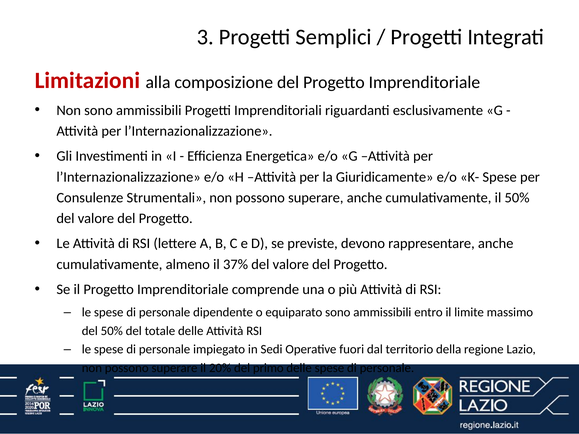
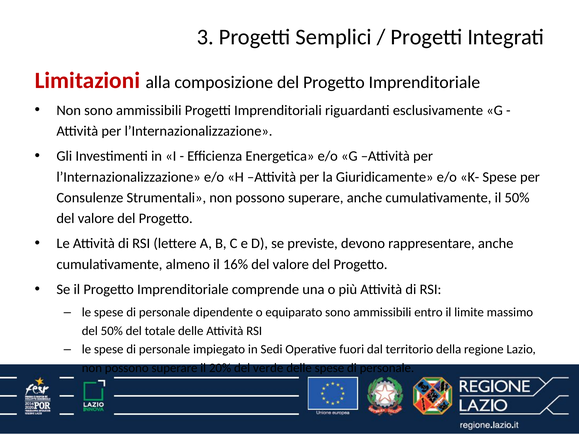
37%: 37% -> 16%
primo: primo -> verde
